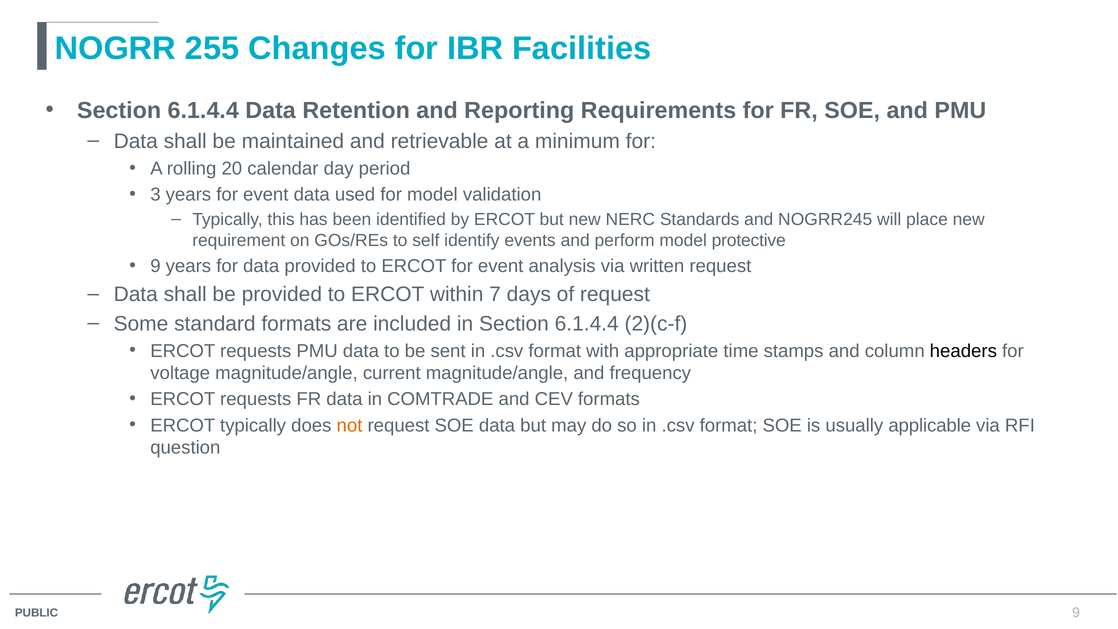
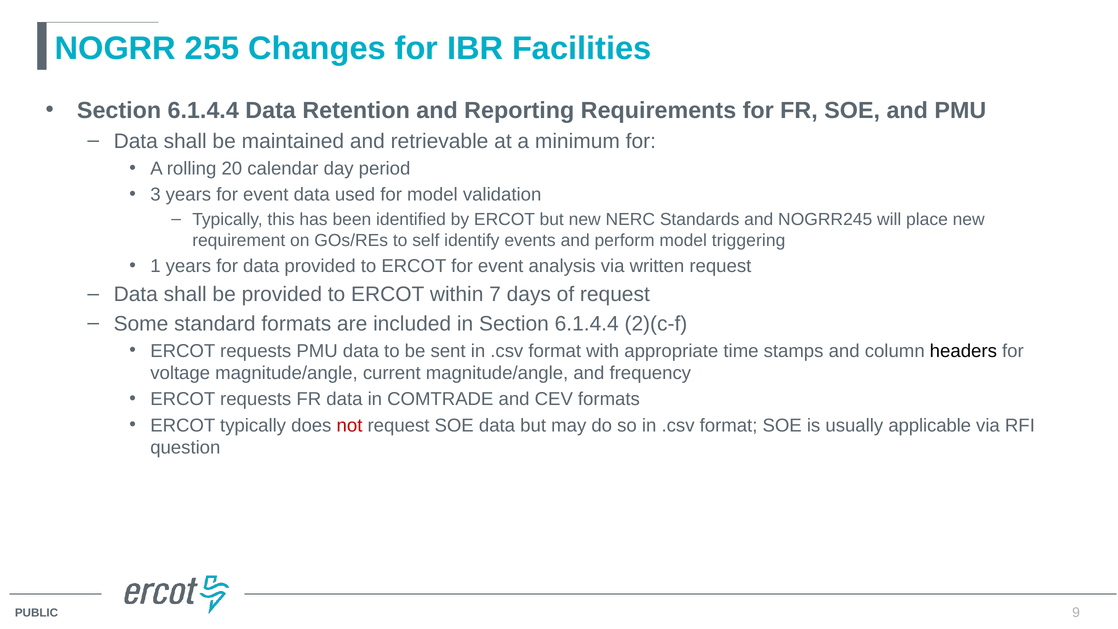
protective: protective -> triggering
9 at (156, 266): 9 -> 1
not colour: orange -> red
